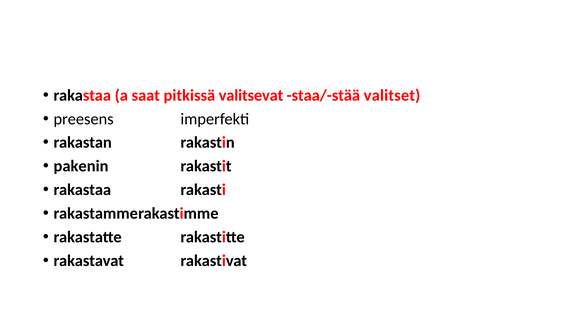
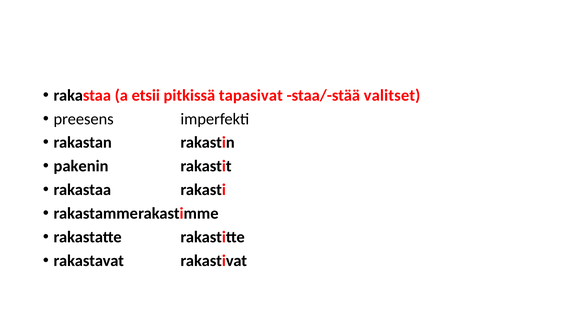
saat: saat -> etsii
valitsevat: valitsevat -> tapasivat
